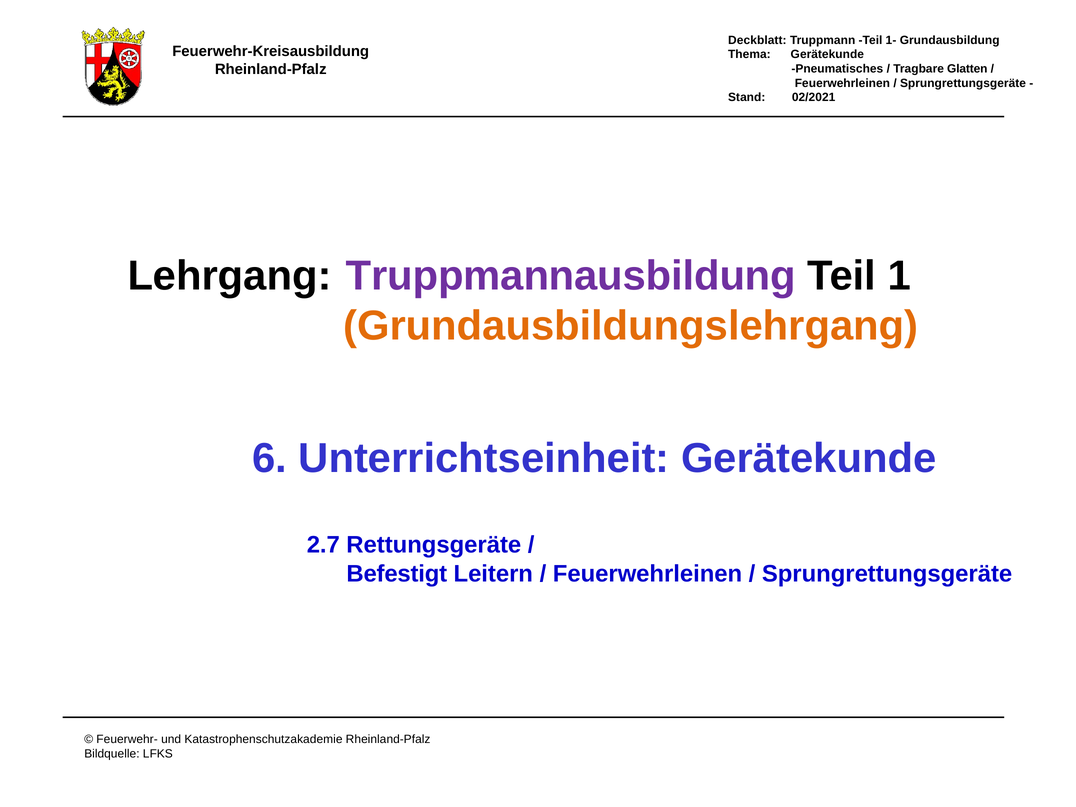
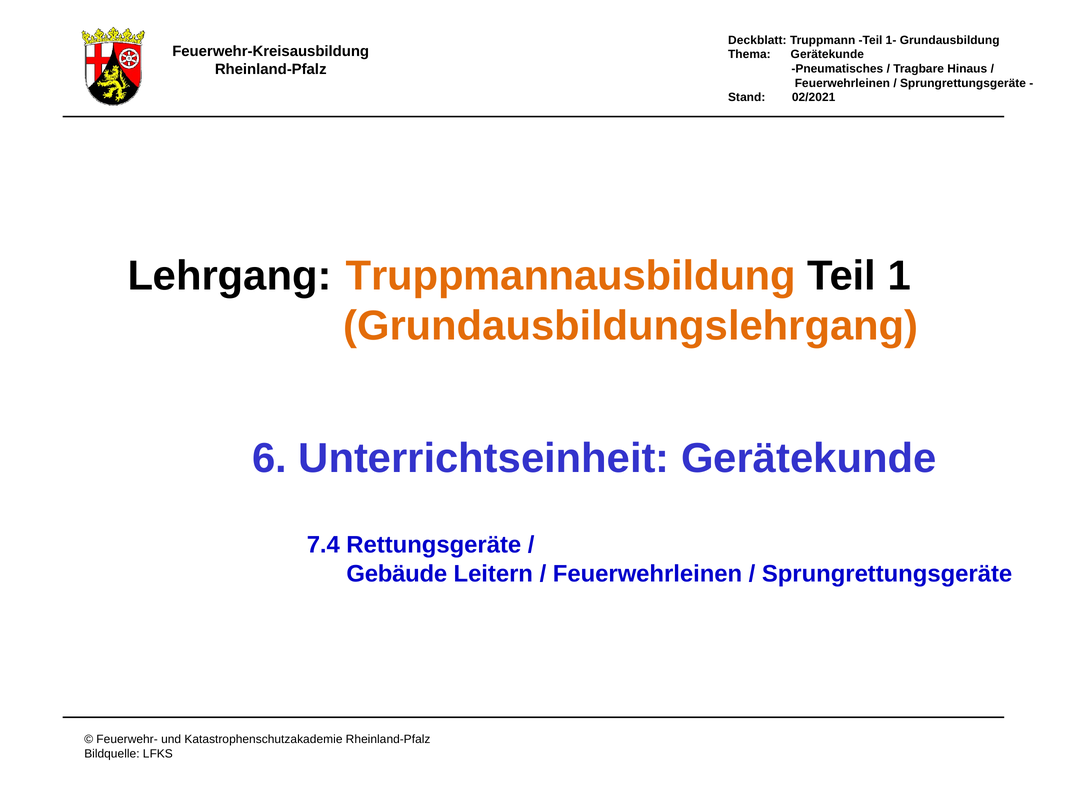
Glatten: Glatten -> Hinaus
Truppmannausbildung colour: purple -> orange
2.7: 2.7 -> 7.4
Befestigt: Befestigt -> Gebäude
